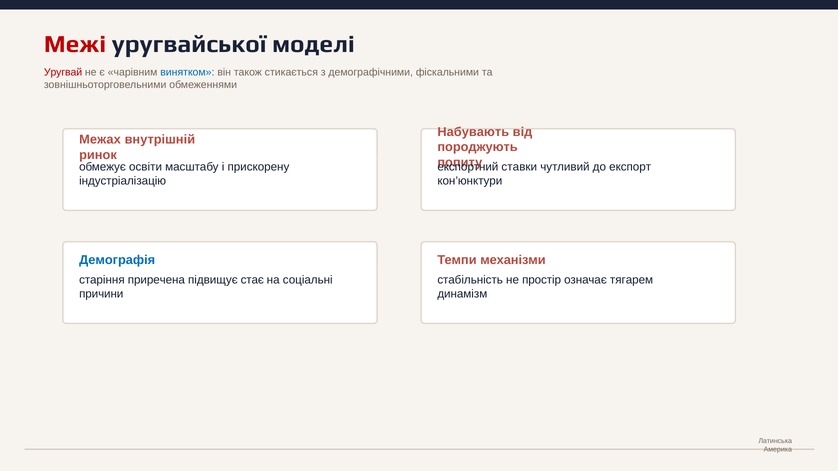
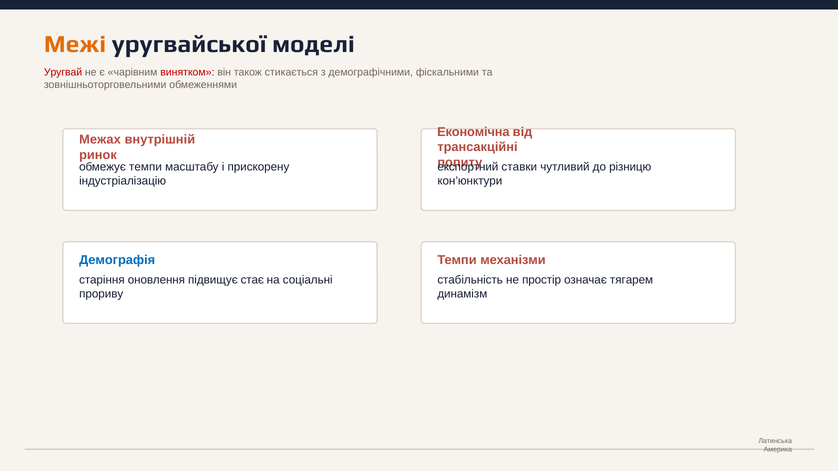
Межі colour: red -> orange
винятком colour: blue -> red
Набувають: Набувають -> Економічна
породжують: породжують -> трансакційні
обмежує освіти: освіти -> темпи
експорт: експорт -> різницю
приречена: приречена -> оновлення
причини: причини -> прориву
